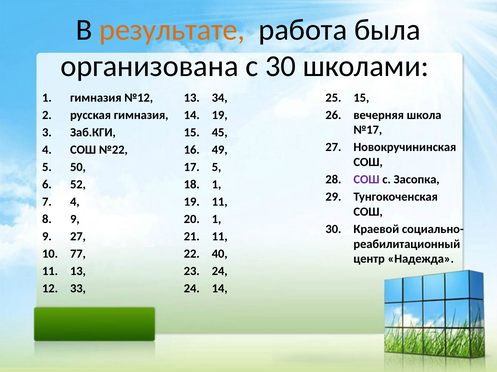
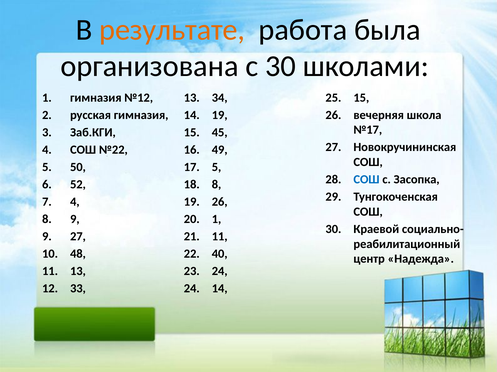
СОШ at (366, 180) colour: purple -> blue
1 at (217, 185): 1 -> 8
19 11: 11 -> 26
77: 77 -> 48
